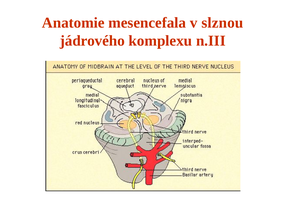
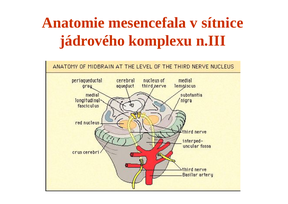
slznou: slznou -> sítnice
